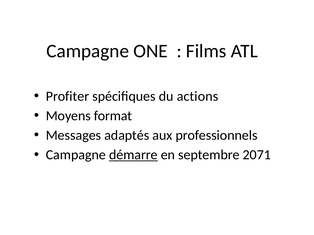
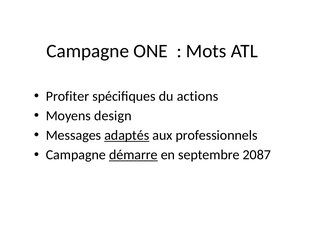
Films: Films -> Mots
format: format -> design
adaptés underline: none -> present
2071: 2071 -> 2087
